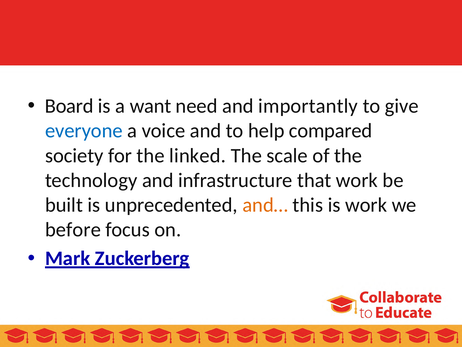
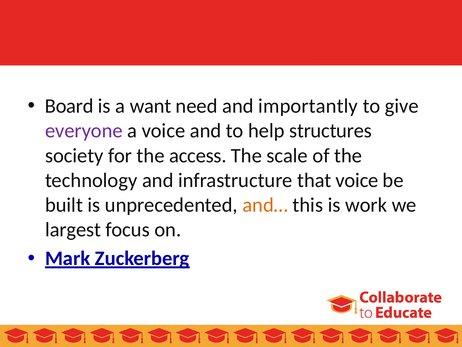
everyone colour: blue -> purple
compared: compared -> structures
linked: linked -> access
that work: work -> voice
before: before -> largest
